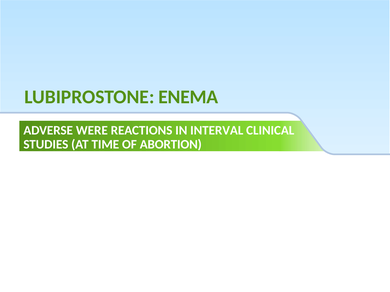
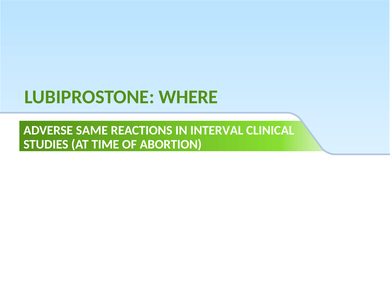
ENEMA: ENEMA -> WHERE
WERE: WERE -> SAME
